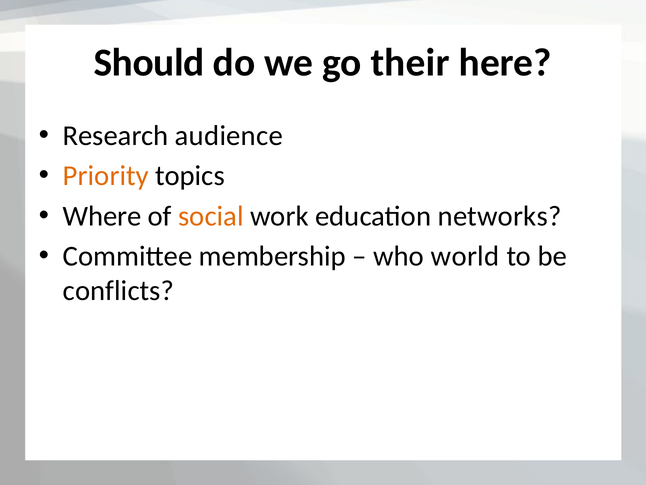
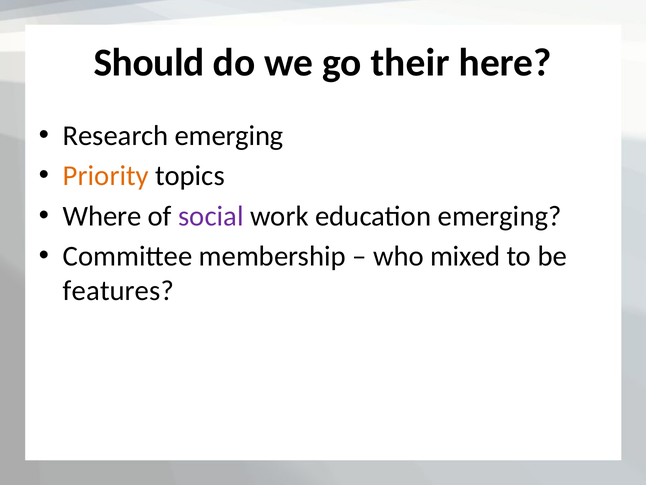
Research audience: audience -> emerging
social colour: orange -> purple
education networks: networks -> emerging
world: world -> mixed
conflicts: conflicts -> features
